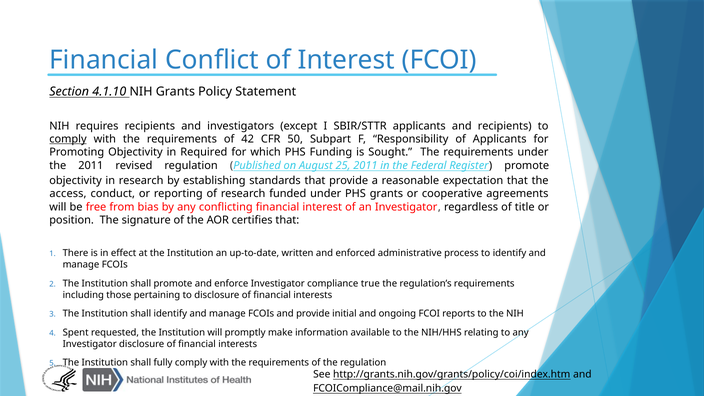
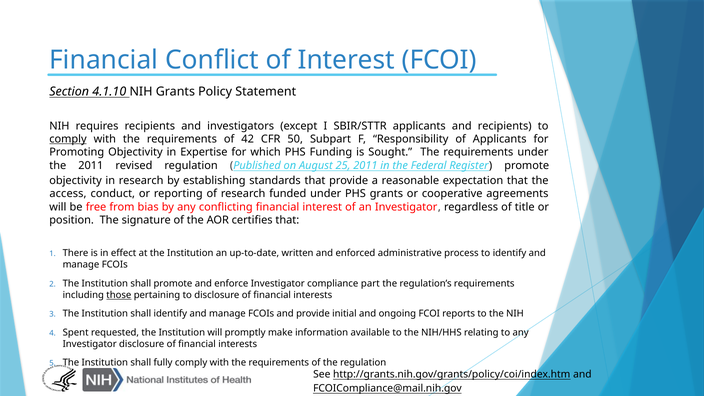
Required: Required -> Expertise
true: true -> part
those underline: none -> present
